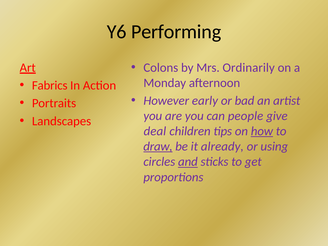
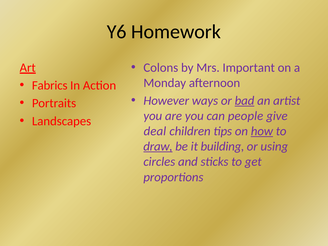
Performing: Performing -> Homework
Ordinarily: Ordinarily -> Important
early: early -> ways
bad underline: none -> present
already: already -> building
and underline: present -> none
